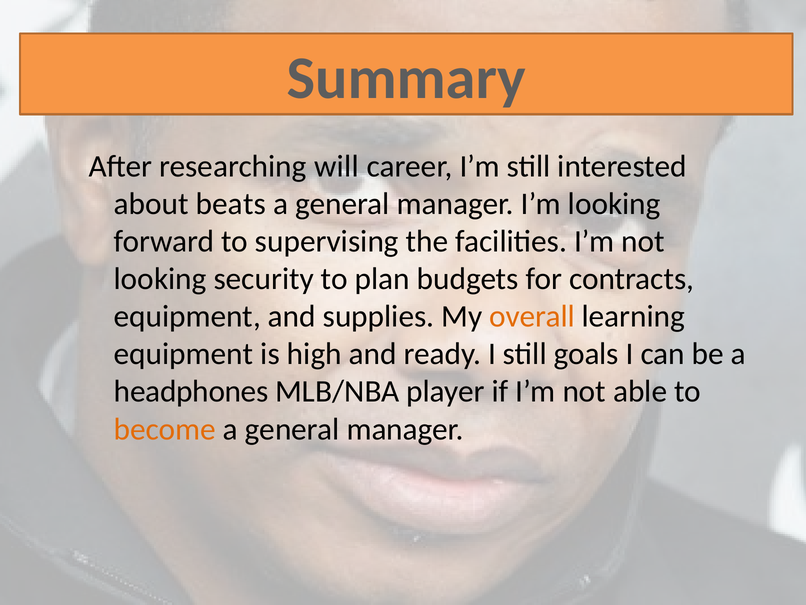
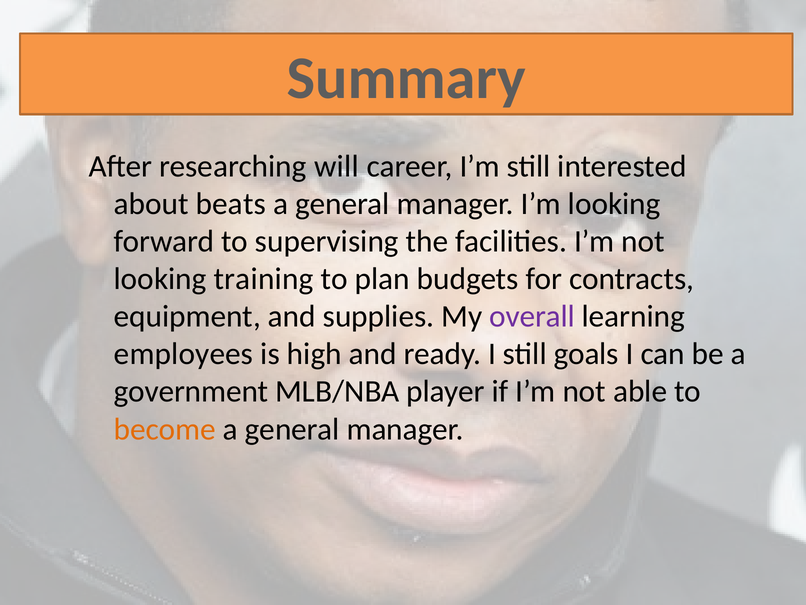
security: security -> training
overall colour: orange -> purple
equipment at (184, 354): equipment -> employees
headphones: headphones -> government
